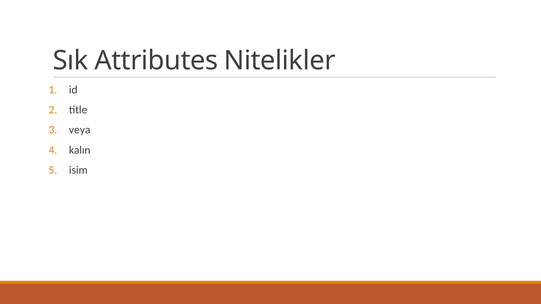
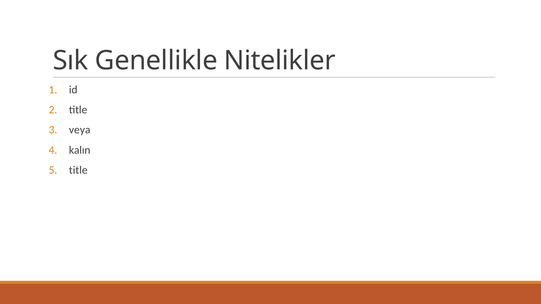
Attributes: Attributes -> Genellikle
isim at (78, 170): isim -> title
